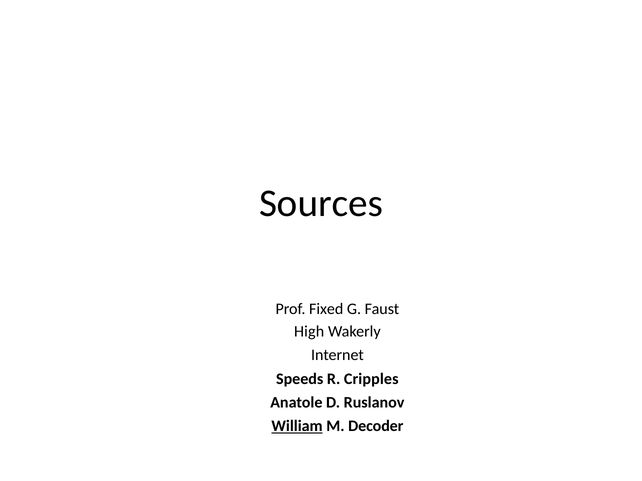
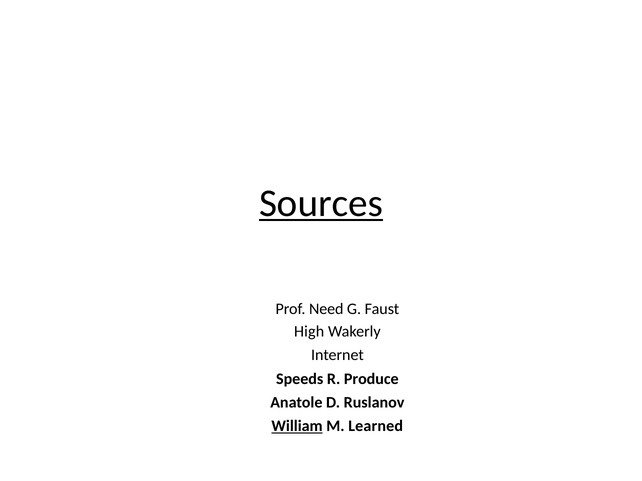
Sources underline: none -> present
Fixed: Fixed -> Need
Cripples: Cripples -> Produce
Decoder: Decoder -> Learned
